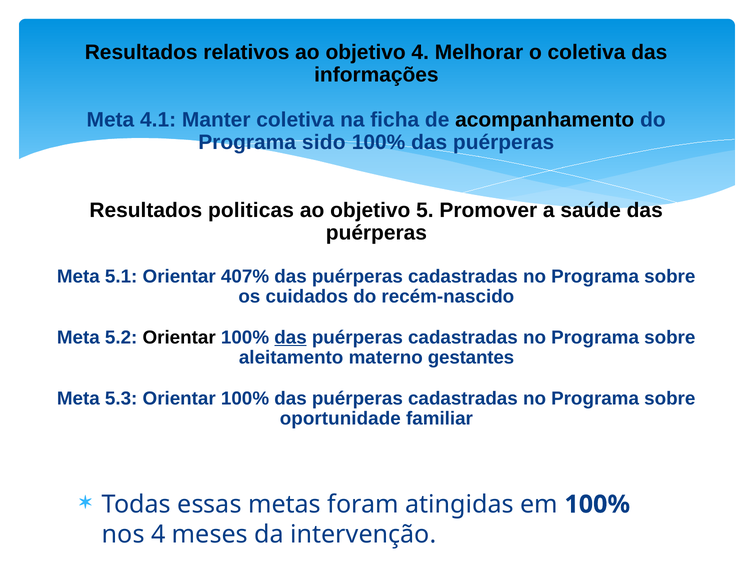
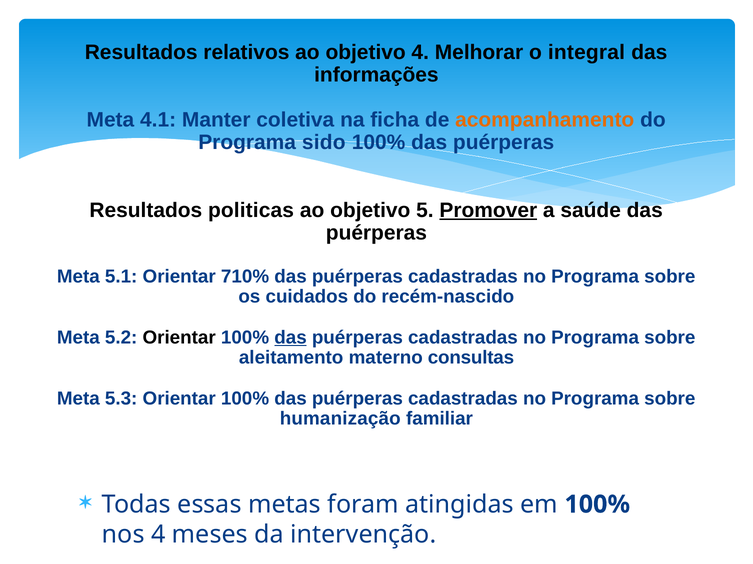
o coletiva: coletiva -> integral
acompanhamento colour: black -> orange
Promover underline: none -> present
407%: 407% -> 710%
gestantes: gestantes -> consultas
oportunidade: oportunidade -> humanização
